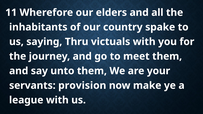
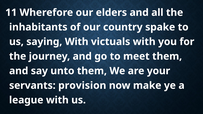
saying Thru: Thru -> With
